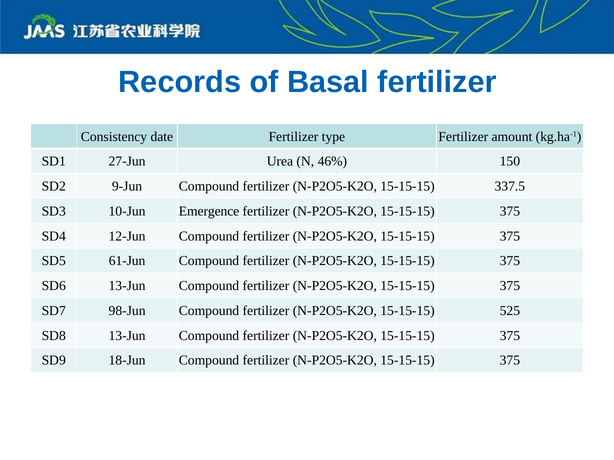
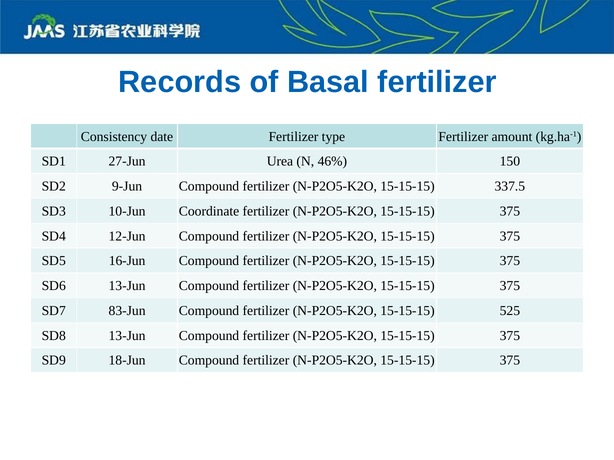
Emergence: Emergence -> Coordinate
61-Jun: 61-Jun -> 16-Jun
98-Jun: 98-Jun -> 83-Jun
